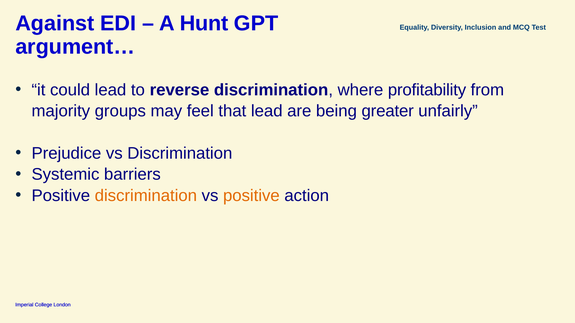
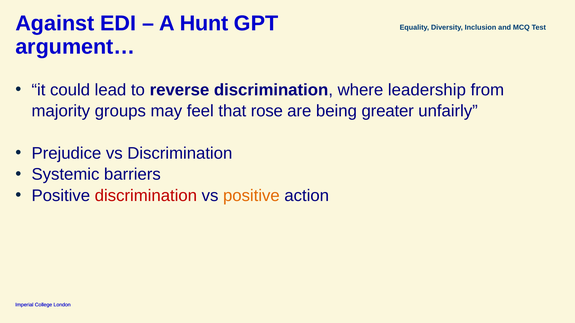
profitability: profitability -> leadership
that lead: lead -> rose
discrimination at (146, 196) colour: orange -> red
